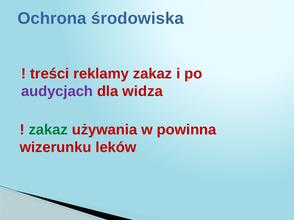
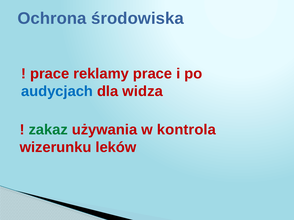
treści at (50, 74): treści -> prace
reklamy zakaz: zakaz -> prace
audycjach colour: purple -> blue
powinna: powinna -> kontrola
